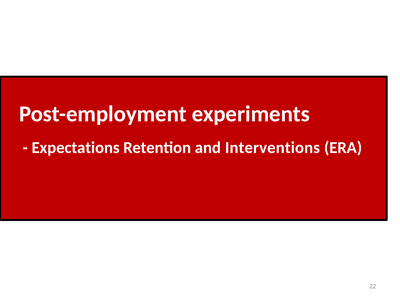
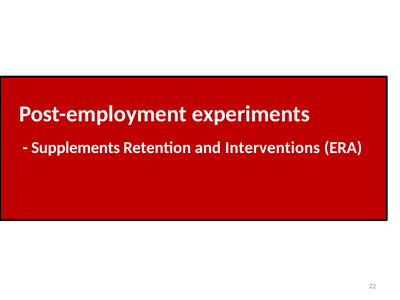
Expectations: Expectations -> Supplements
